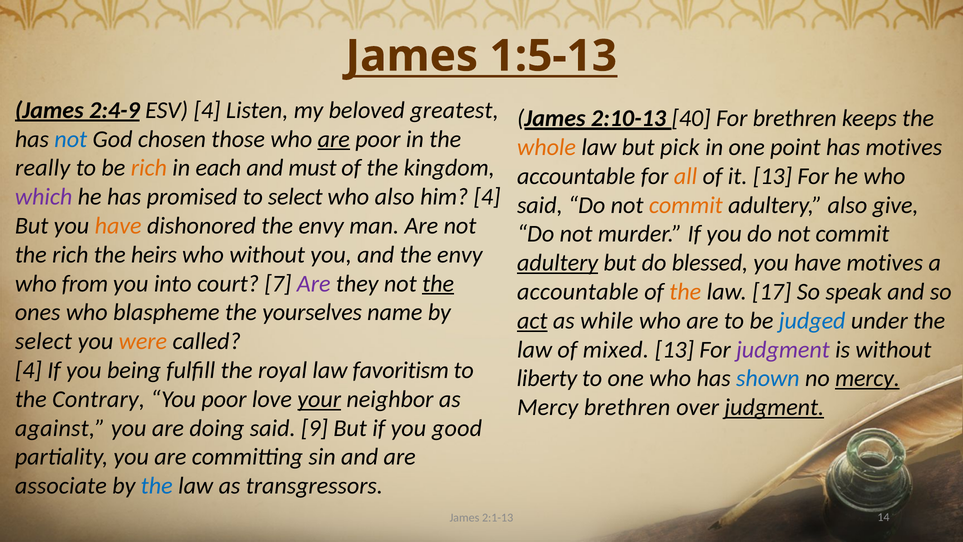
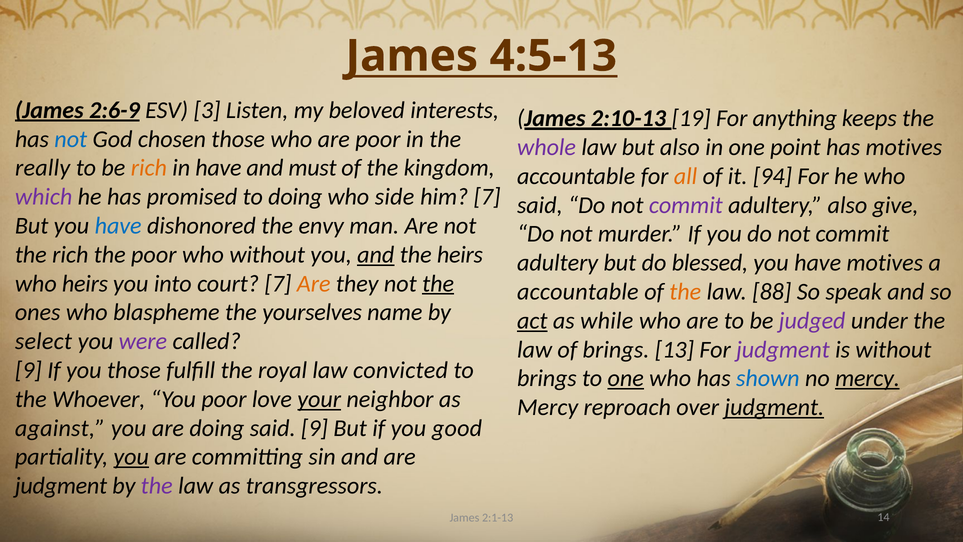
1:5-13: 1:5-13 -> 4:5-13
2:4-9: 2:4-9 -> 2:6-9
ESV 4: 4 -> 3
greatest: greatest -> interests
40: 40 -> 19
For brethren: brethren -> anything
are at (334, 139) underline: present -> none
whole colour: orange -> purple
but pick: pick -> also
in each: each -> have
it 13: 13 -> 94
to select: select -> doing
who also: also -> side
him 4: 4 -> 7
commit at (686, 205) colour: orange -> purple
have at (118, 226) colour: orange -> blue
the heirs: heirs -> poor
and at (376, 255) underline: none -> present
envy at (460, 255): envy -> heirs
adultery at (558, 263) underline: present -> none
who from: from -> heirs
Are at (314, 283) colour: purple -> orange
17: 17 -> 88
judged colour: blue -> purple
were colour: orange -> purple
of mixed: mixed -> brings
4 at (28, 370): 4 -> 9
you being: being -> those
favoritism: favoritism -> convicted
liberty at (547, 378): liberty -> brings
one at (626, 378) underline: none -> present
Contrary: Contrary -> Whoever
Mercy brethren: brethren -> reproach
you at (131, 457) underline: none -> present
associate at (61, 486): associate -> judgment
the at (157, 486) colour: blue -> purple
